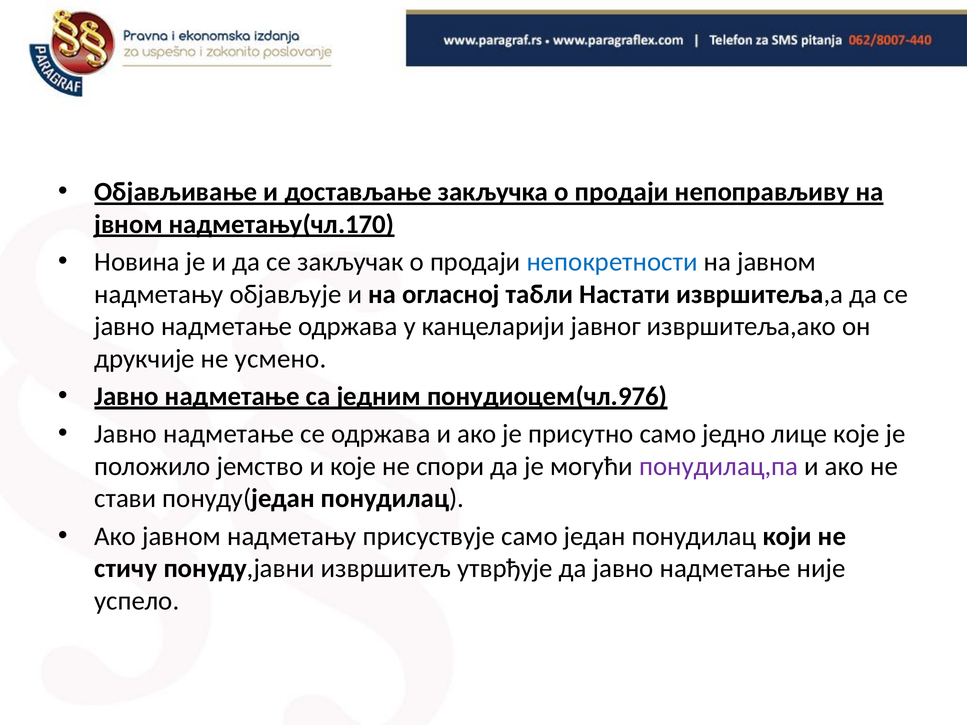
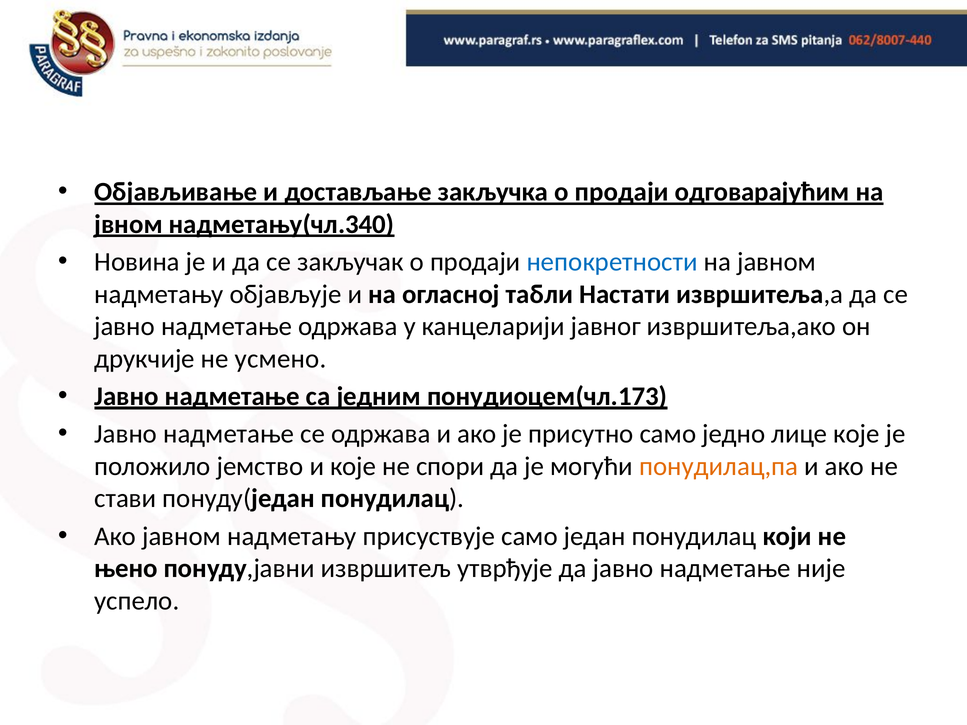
непоправљиву: непоправљиву -> одговарајућим
надметању(чл.170: надметању(чл.170 -> надметању(чл.340
понудиоцем(чл.976: понудиоцем(чл.976 -> понудиоцем(чл.173
понудилац,па colour: purple -> orange
стичу: стичу -> њено
